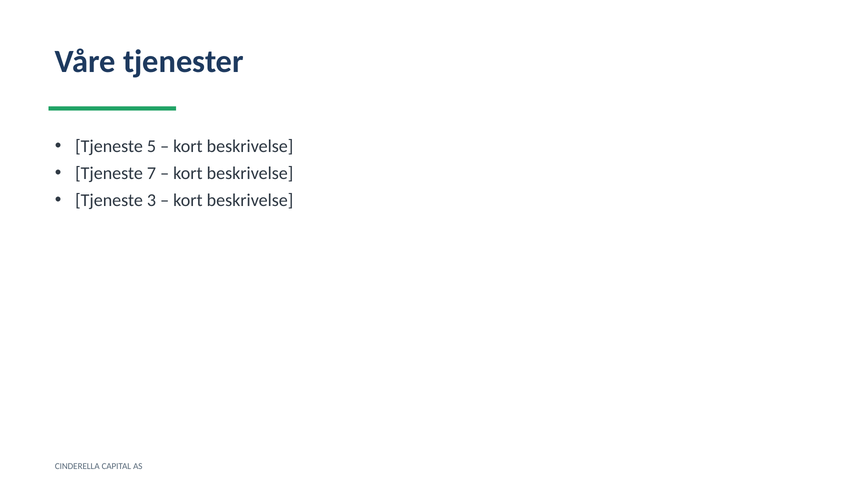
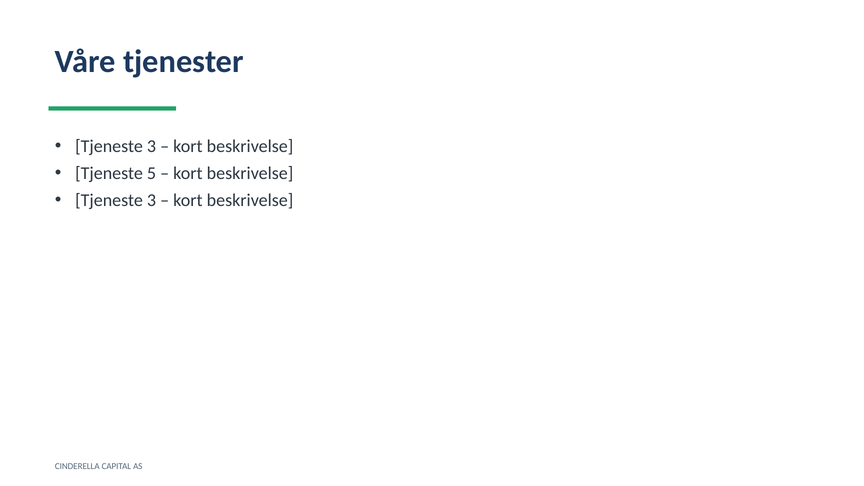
5 at (151, 146): 5 -> 3
7: 7 -> 5
